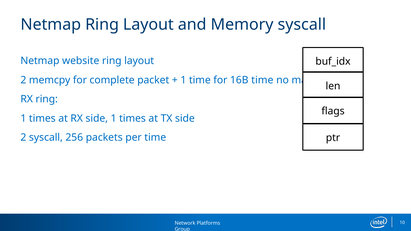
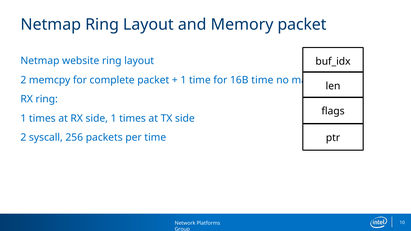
Memory syscall: syscall -> packet
